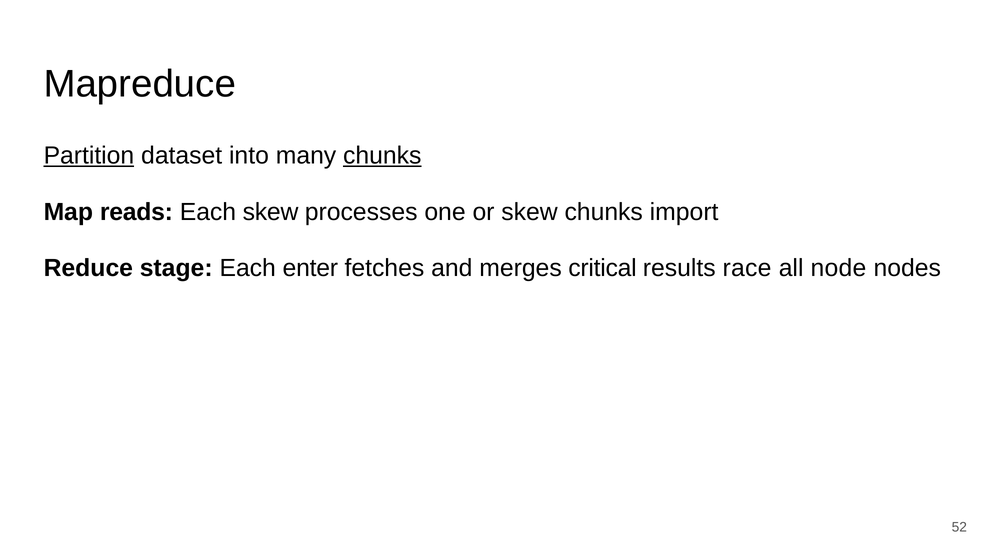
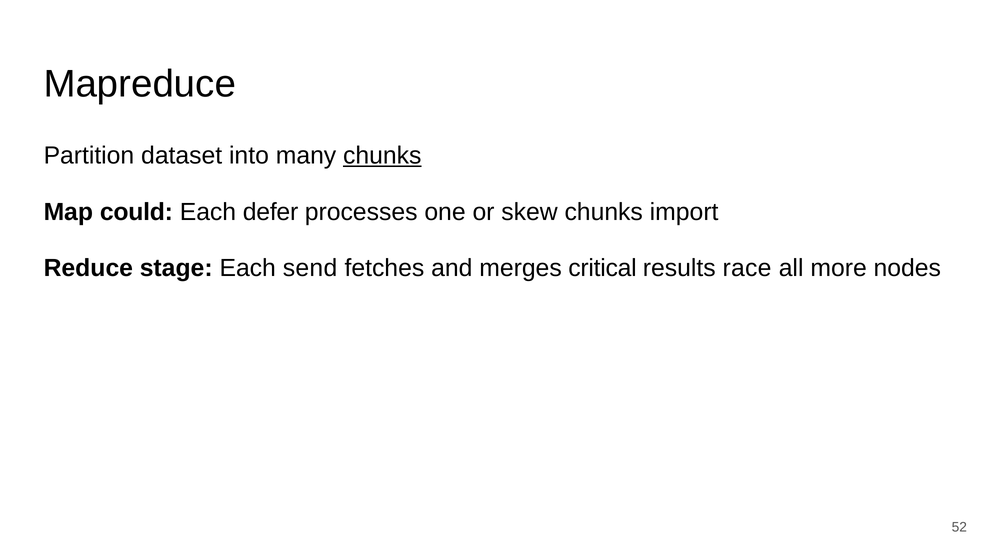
Partition underline: present -> none
reads: reads -> could
Each skew: skew -> defer
enter: enter -> send
node: node -> more
